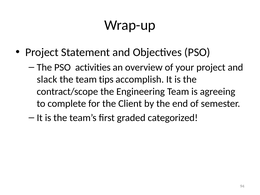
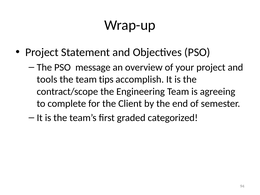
activities: activities -> message
slack: slack -> tools
